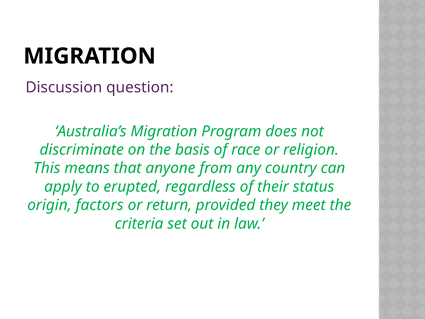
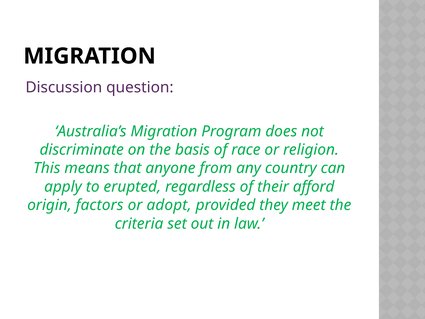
status: status -> afford
return: return -> adopt
